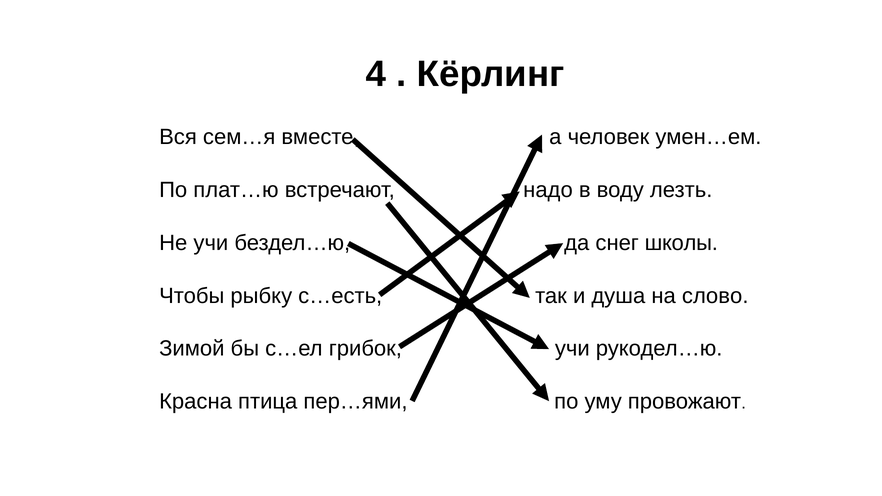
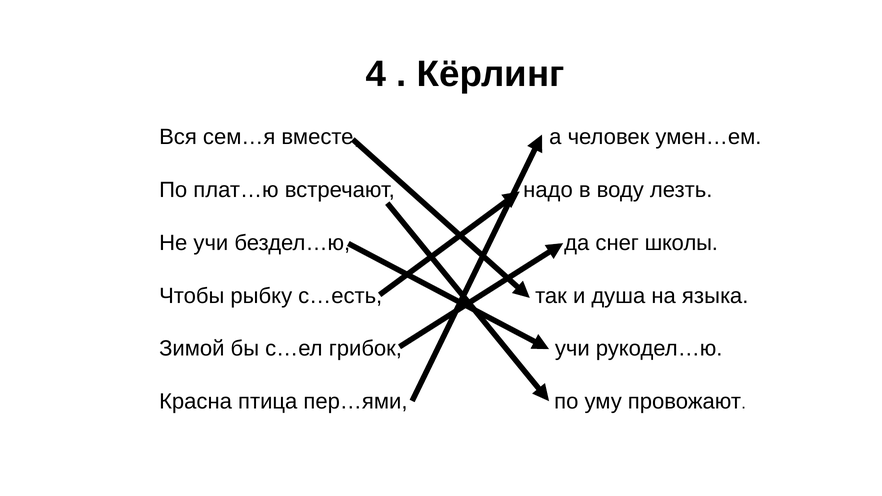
слово: слово -> языка
